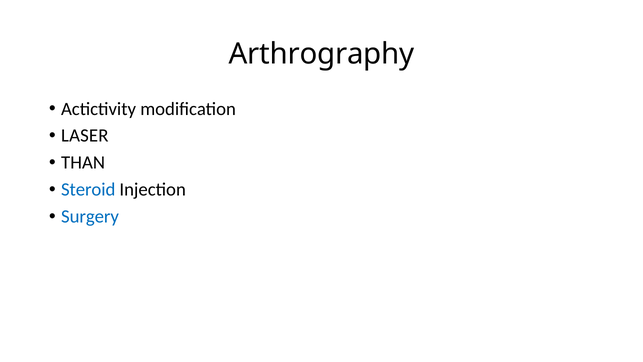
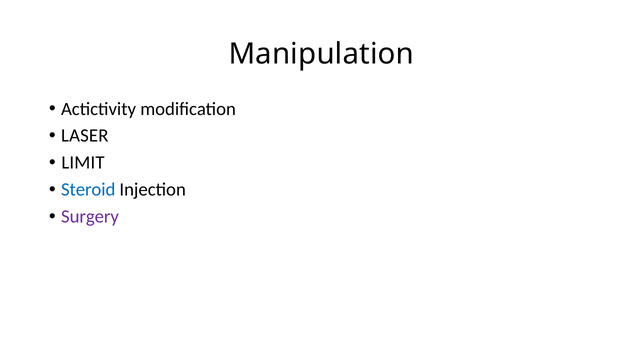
Arthrography: Arthrography -> Manipulation
THAN: THAN -> LIMIT
Surgery colour: blue -> purple
